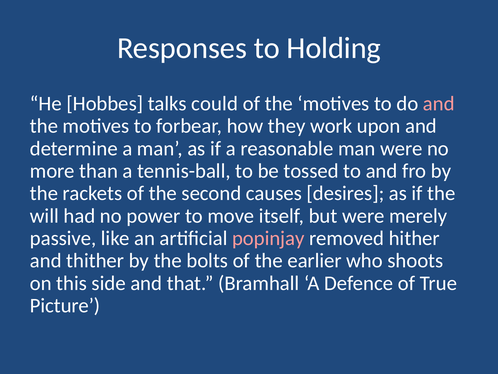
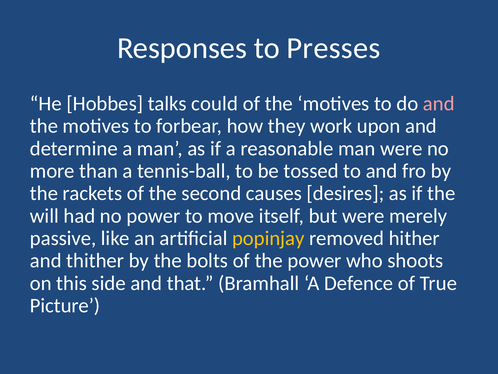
Holding: Holding -> Presses
popinjay colour: pink -> yellow
the earlier: earlier -> power
